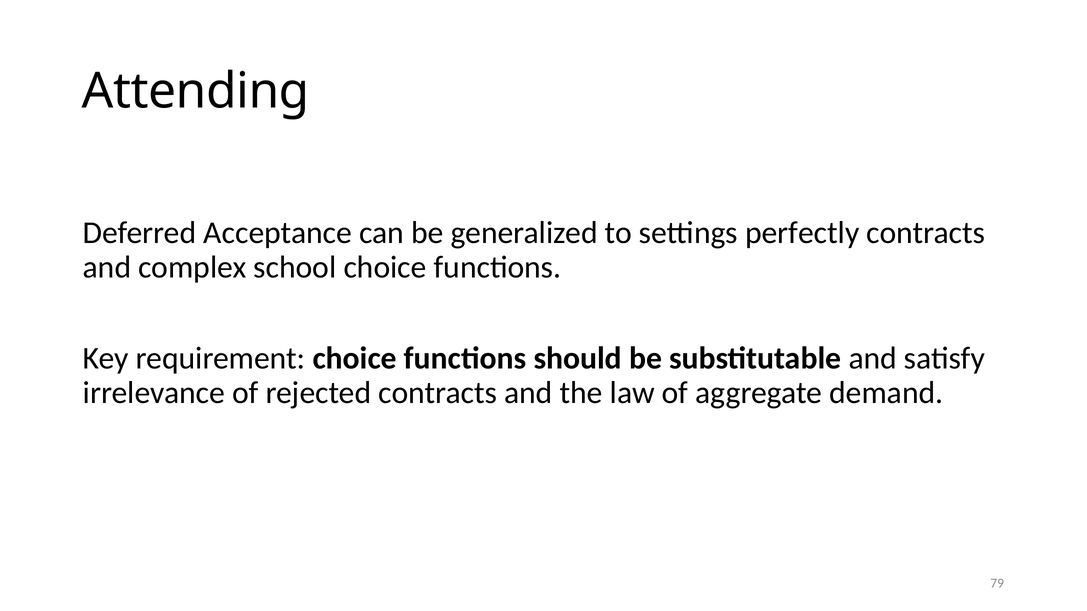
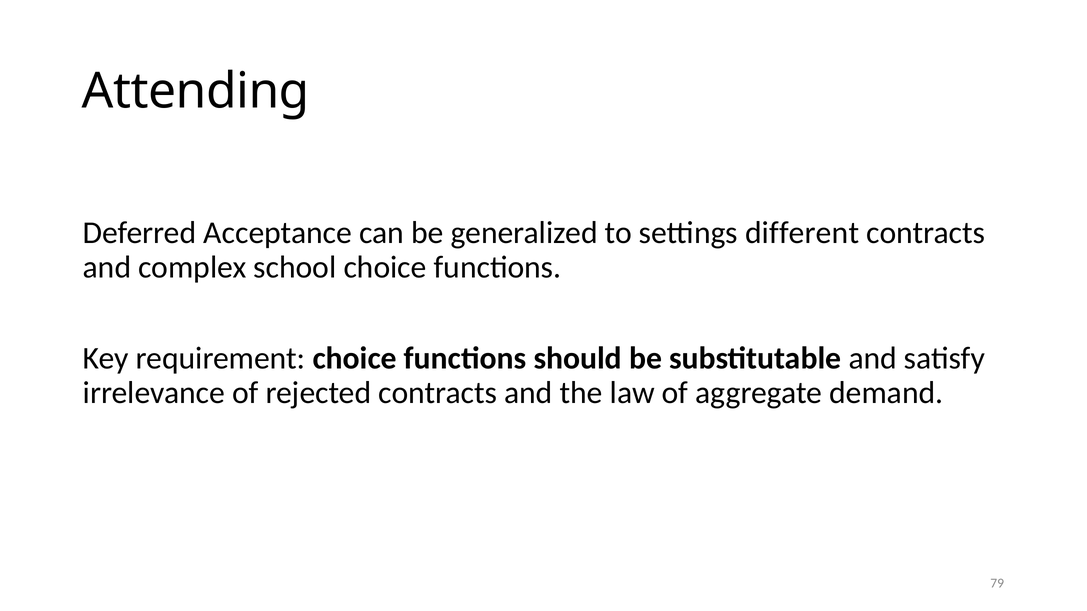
perfectly: perfectly -> different
